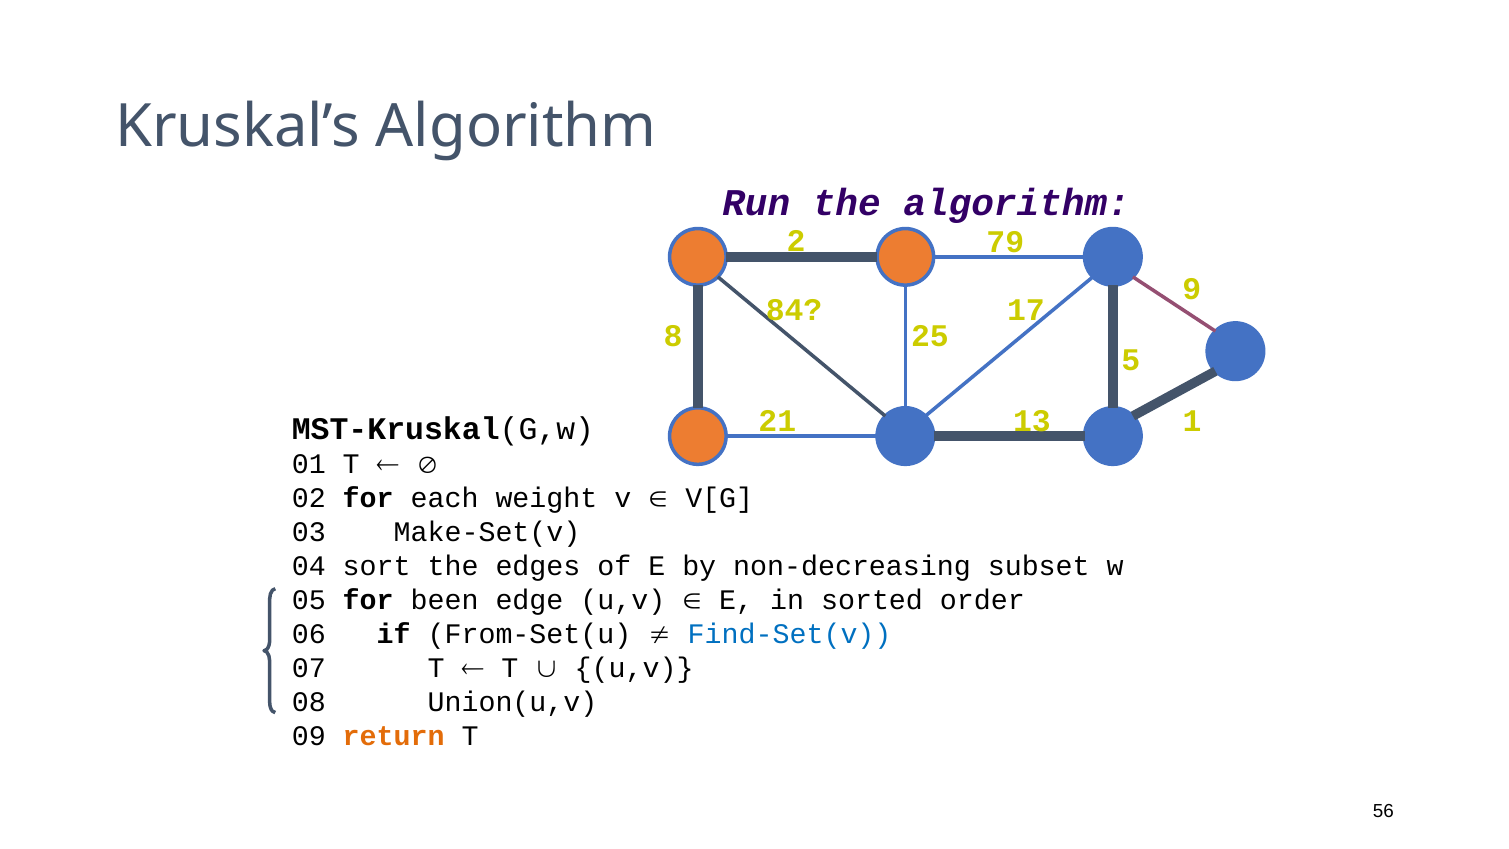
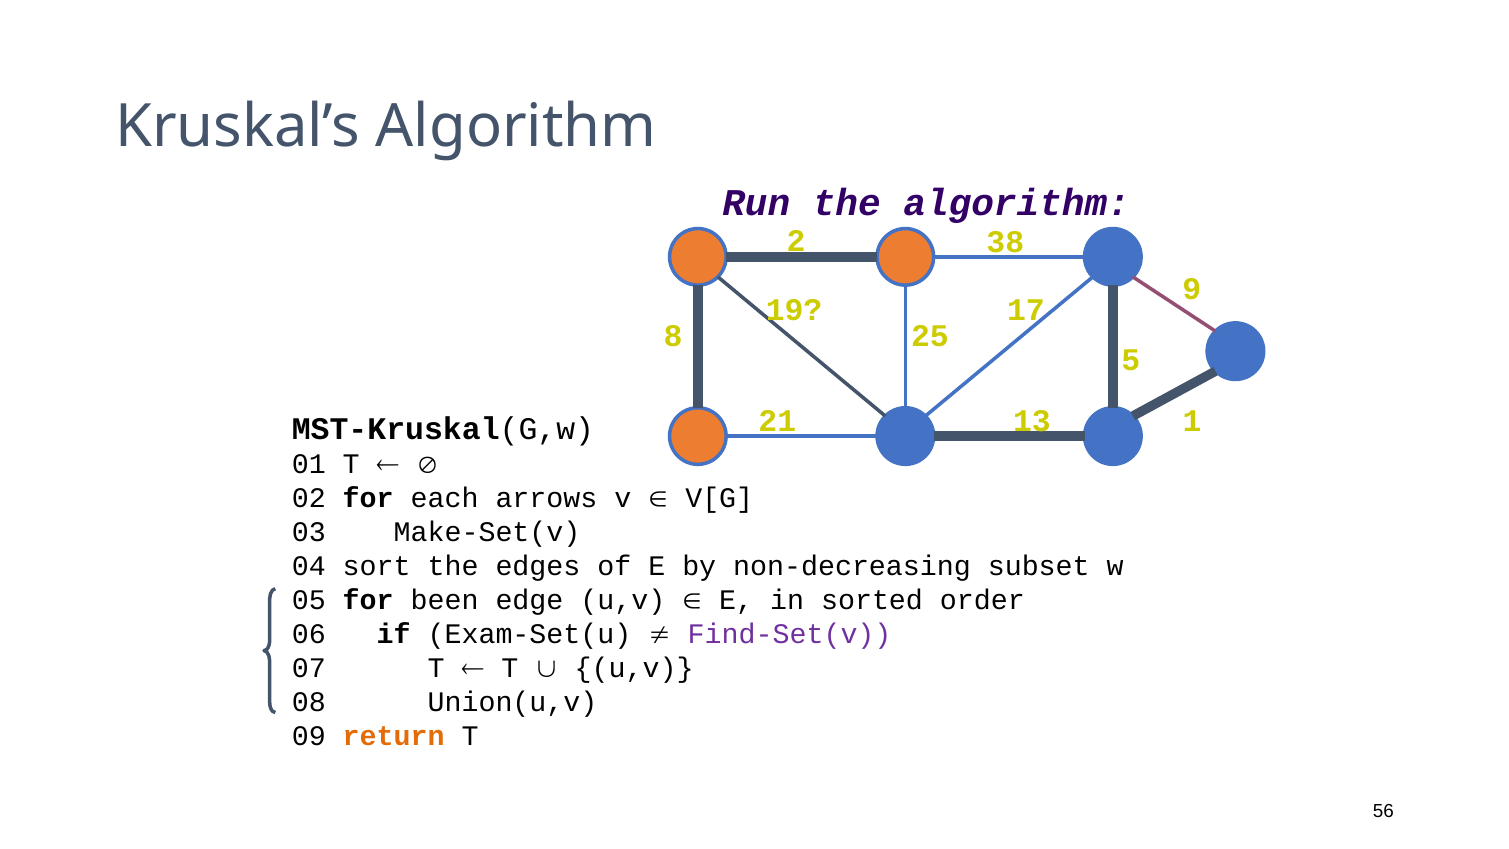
79: 79 -> 38
84: 84 -> 19
weight: weight -> arrows
From-Set(u: From-Set(u -> Exam-Set(u
Find-Set(v colour: blue -> purple
